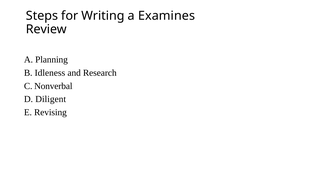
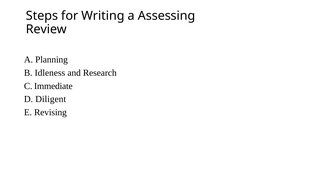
Examines: Examines -> Assessing
Nonverbal: Nonverbal -> Immediate
